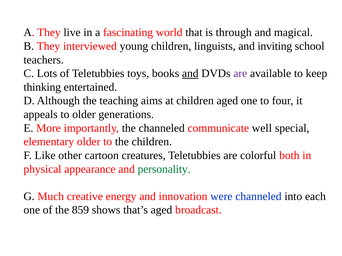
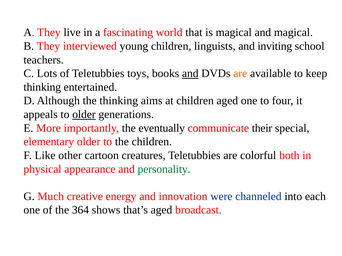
is through: through -> magical
are at (240, 74) colour: purple -> orange
the teaching: teaching -> thinking
older at (84, 115) underline: none -> present
the channeled: channeled -> eventually
well: well -> their
859: 859 -> 364
